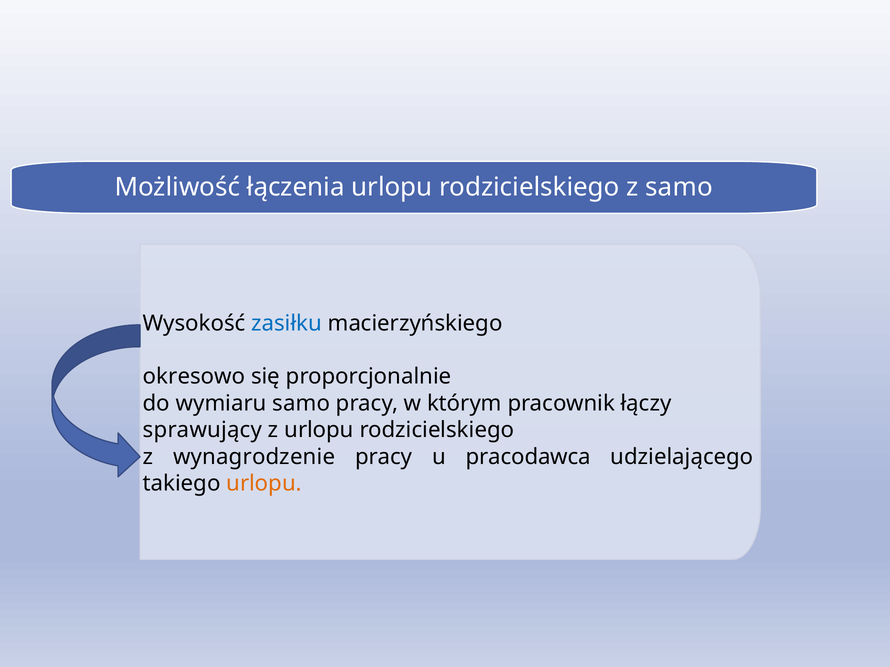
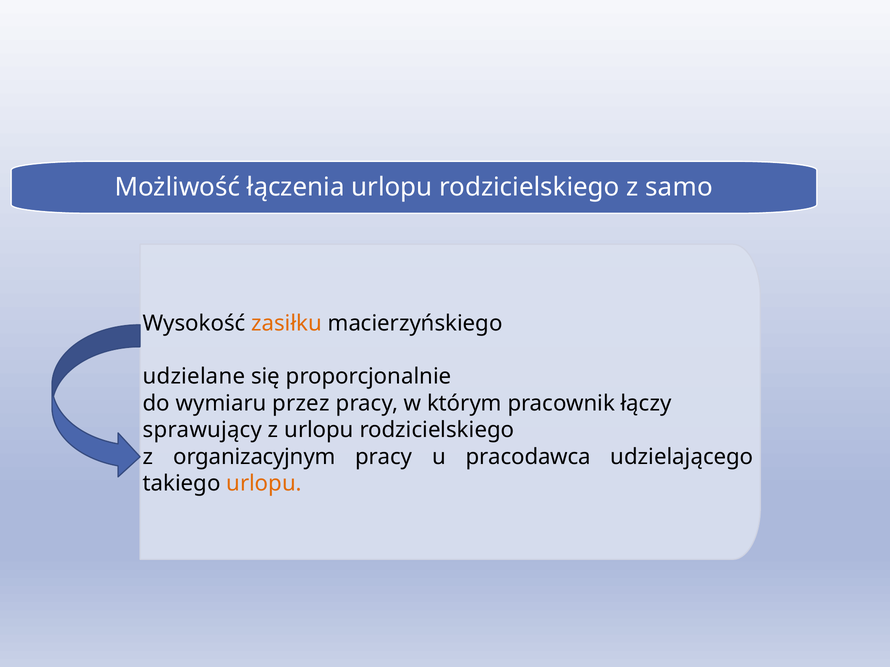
zasiłku colour: blue -> orange
okresowo: okresowo -> udzielane
wymiaru samo: samo -> przez
wynagrodzenie: wynagrodzenie -> organizacyjnym
